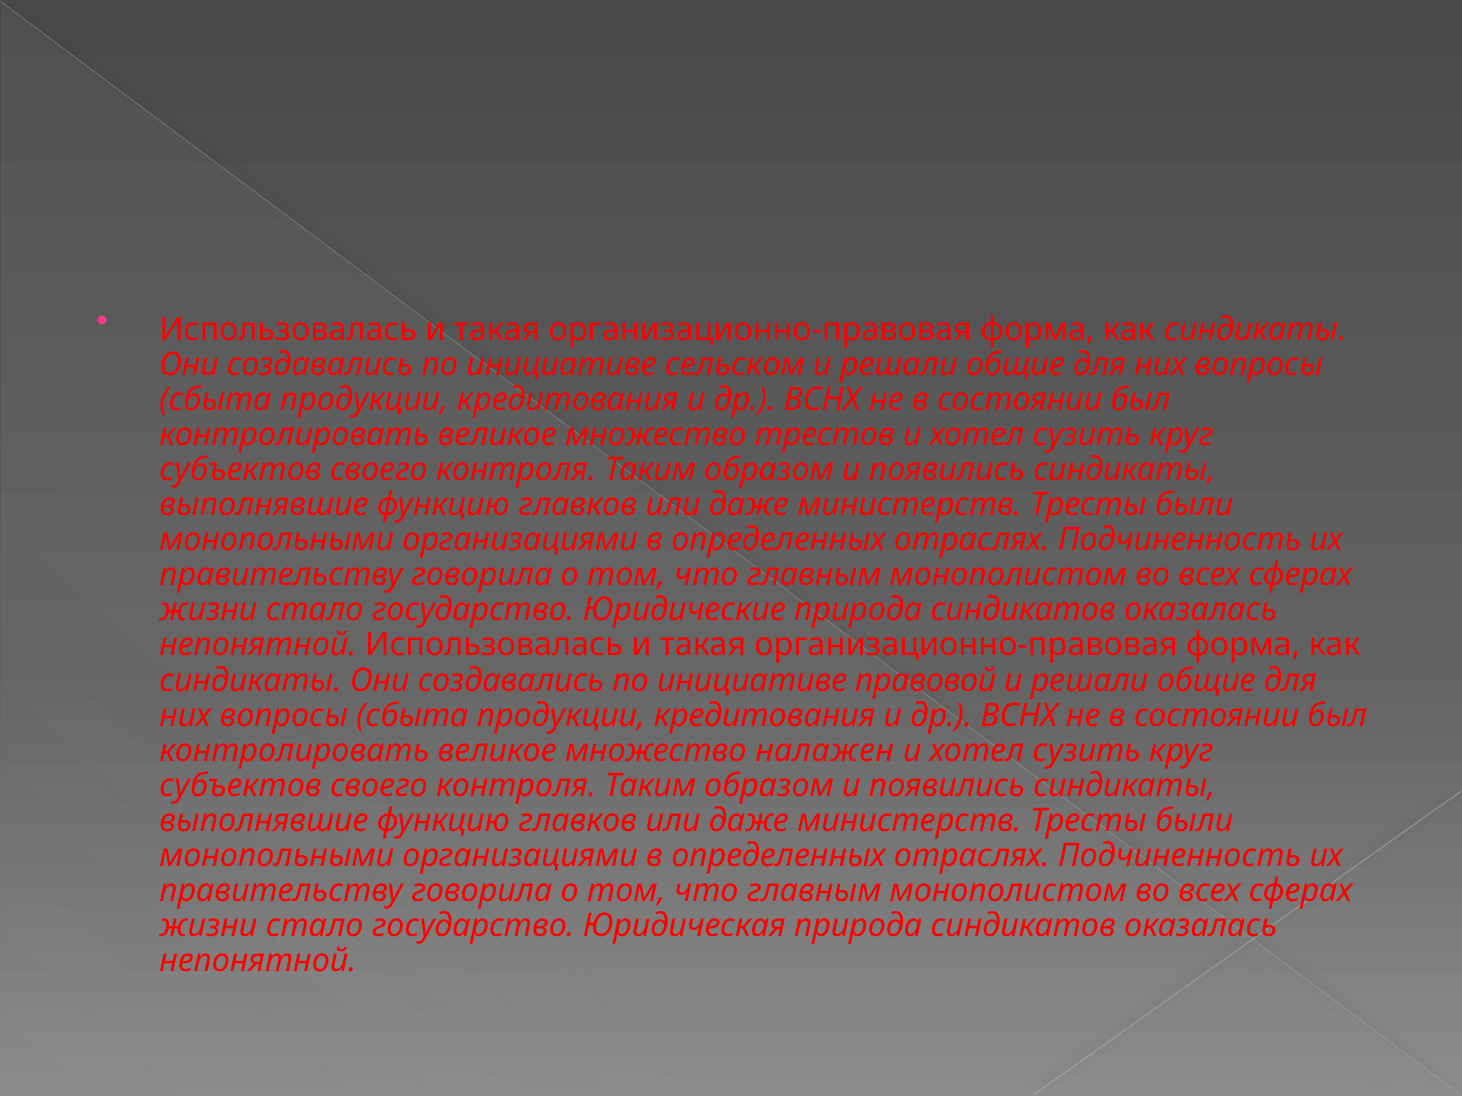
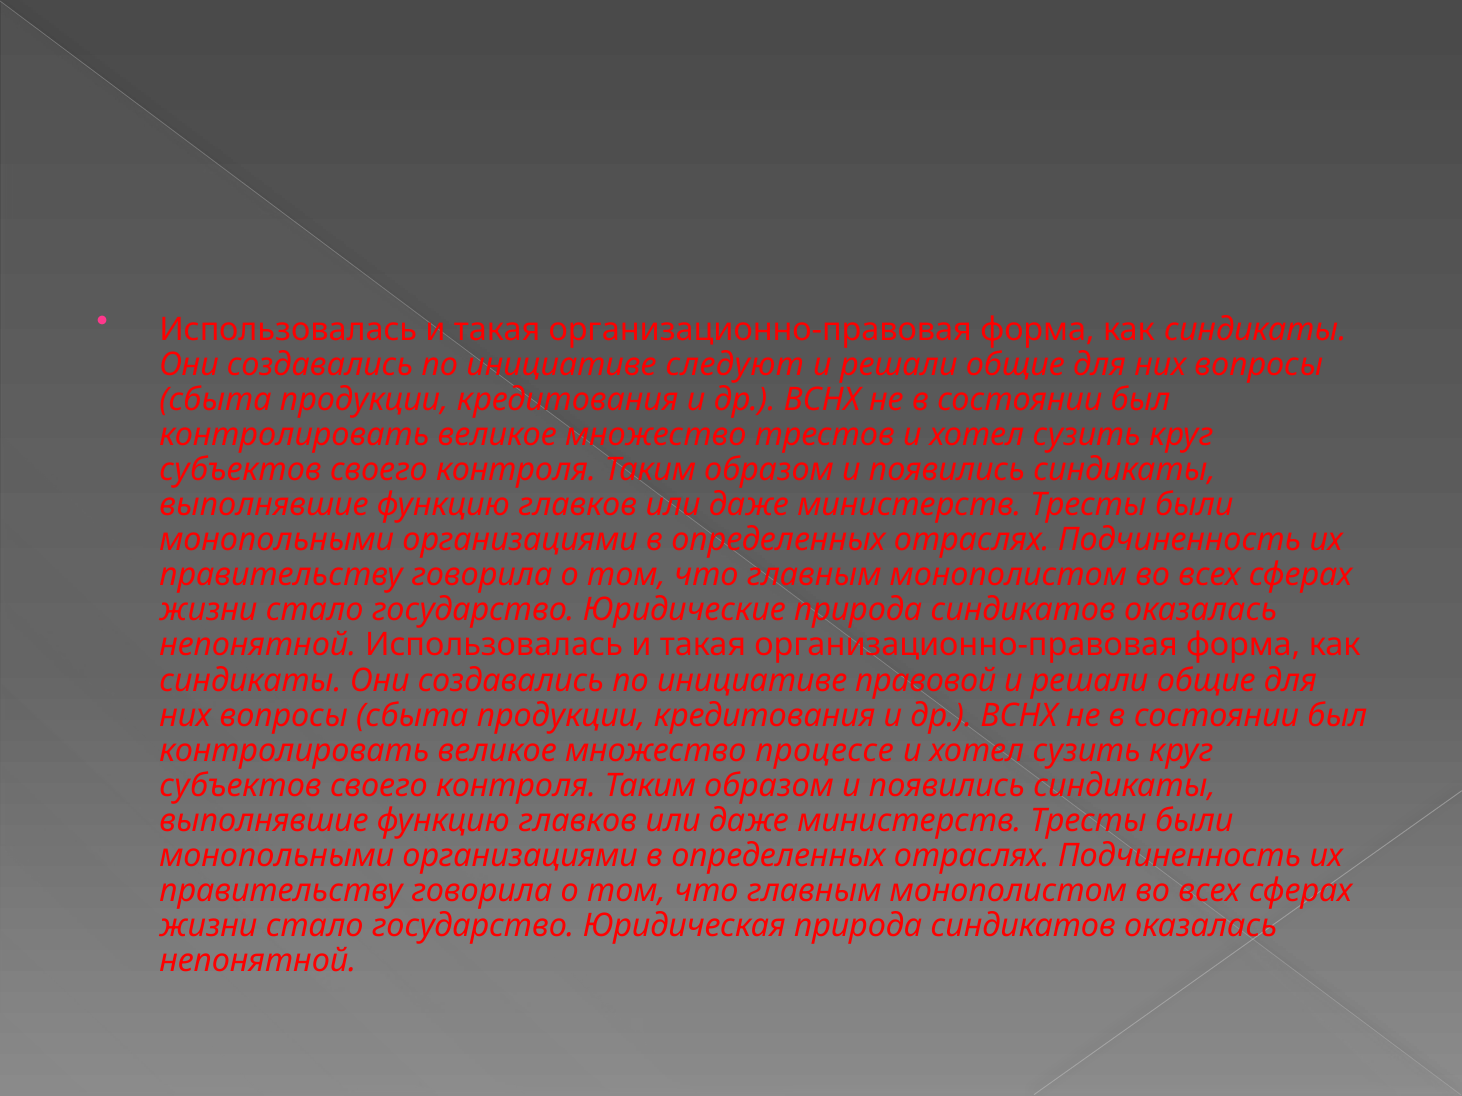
сельском: сельском -> следуют
налажен: налажен -> процессе
